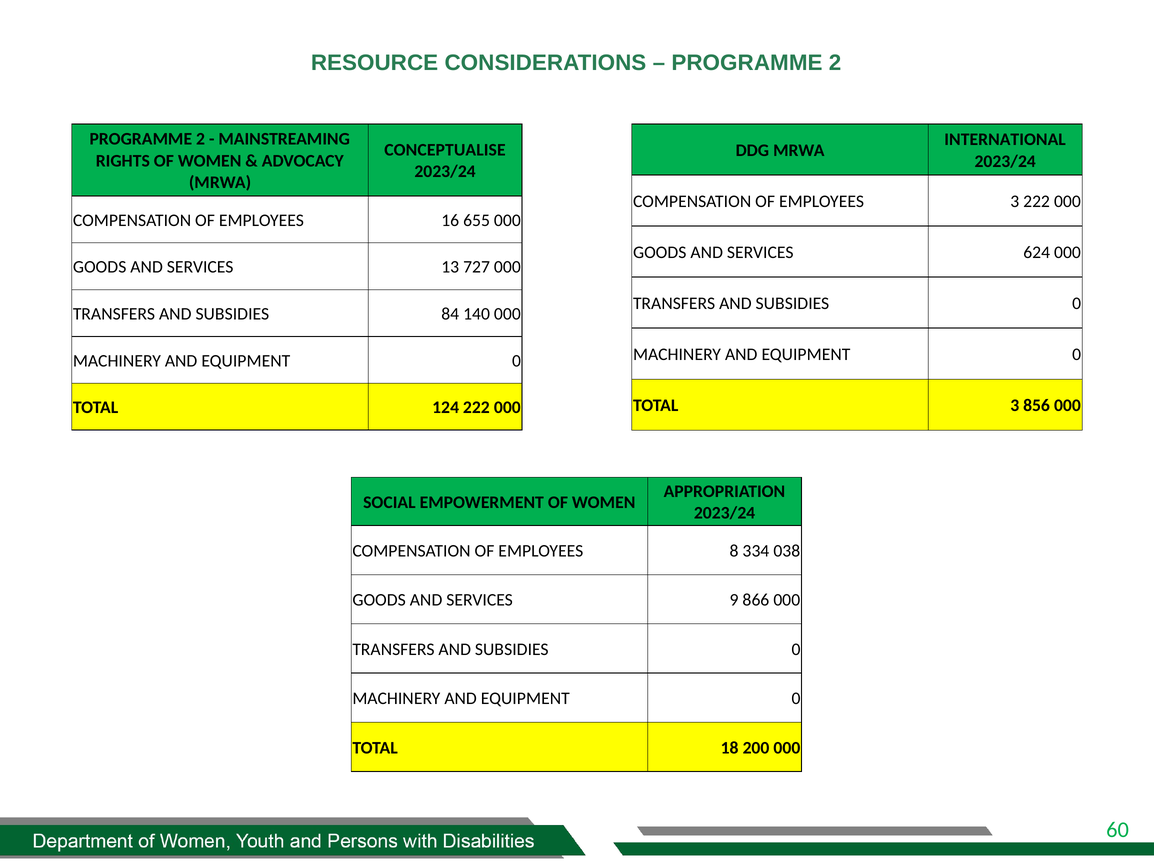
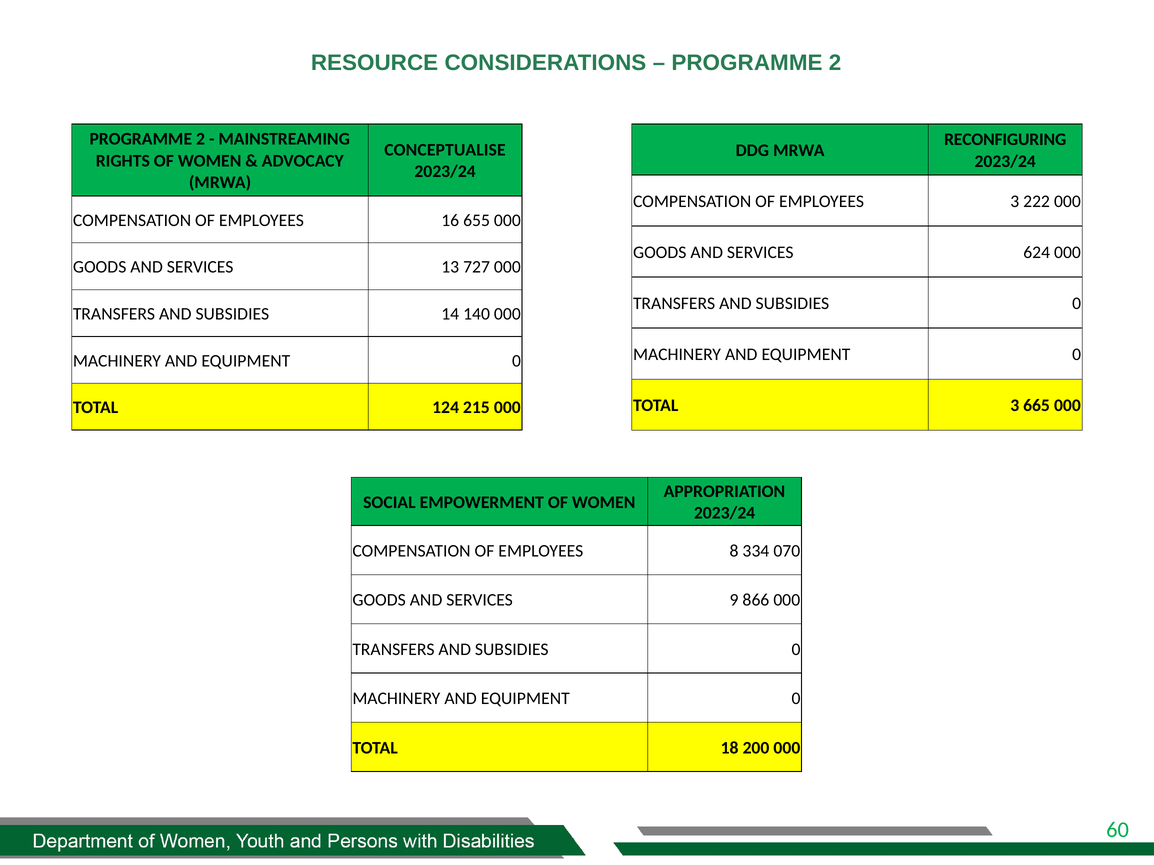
INTERNATIONAL: INTERNATIONAL -> RECONFIGURING
84: 84 -> 14
856: 856 -> 665
124 222: 222 -> 215
038: 038 -> 070
